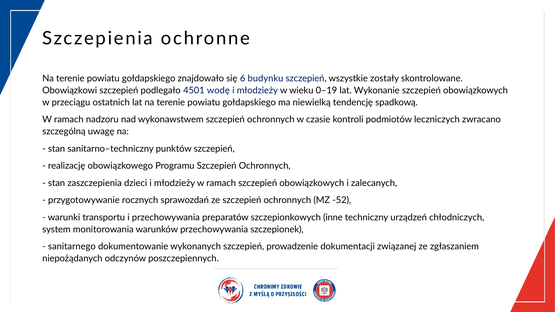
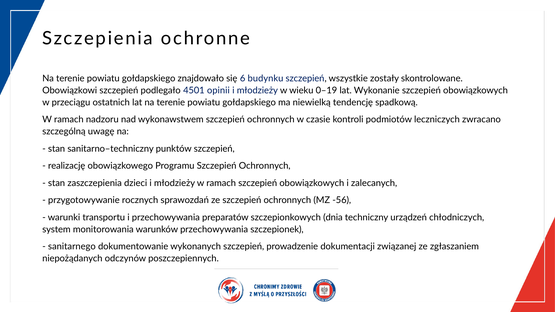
wodę: wodę -> opinii
-52: -52 -> -56
inne: inne -> dnia
